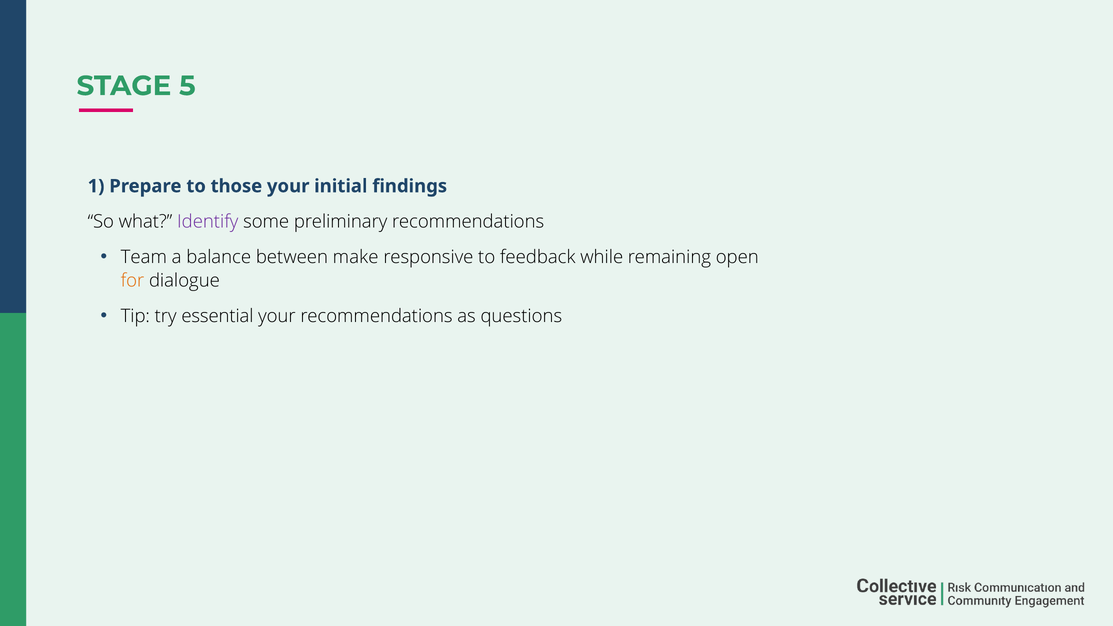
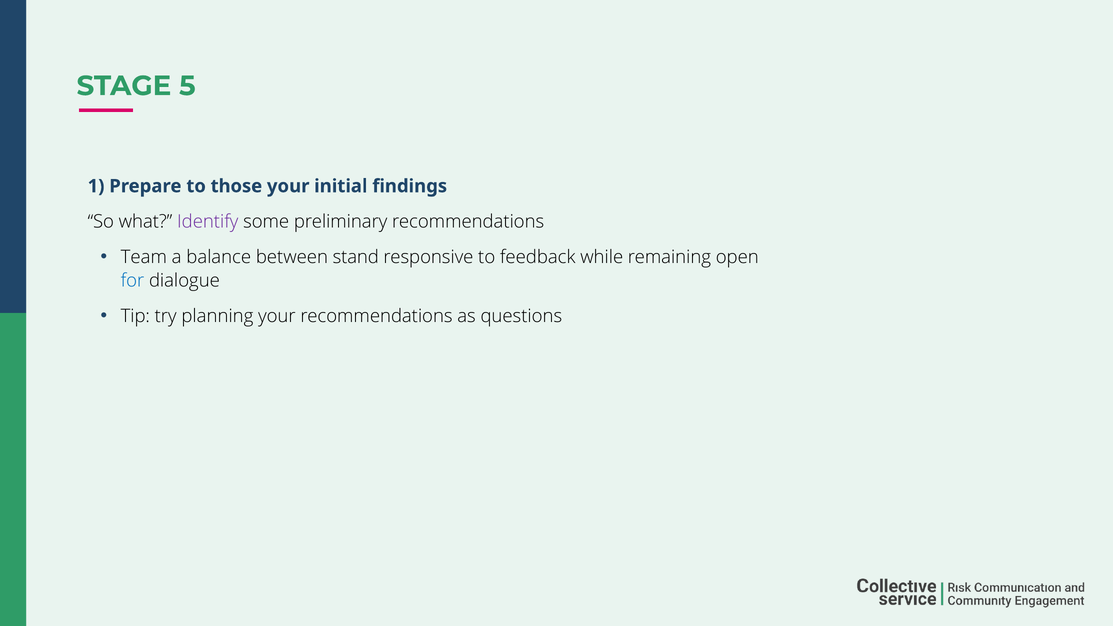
make: make -> stand
for colour: orange -> blue
essential: essential -> planning
